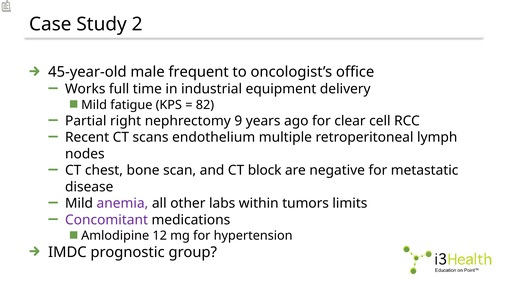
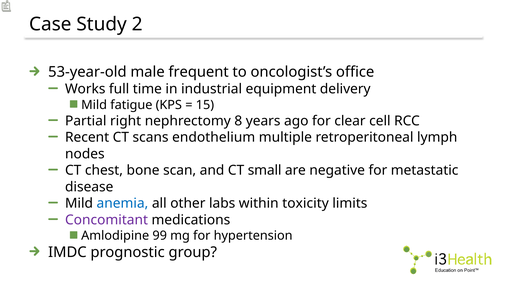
45-year-old: 45-year-old -> 53-year-old
82: 82 -> 15
9: 9 -> 8
block: block -> small
anemia colour: purple -> blue
tumors: tumors -> toxicity
12: 12 -> 99
